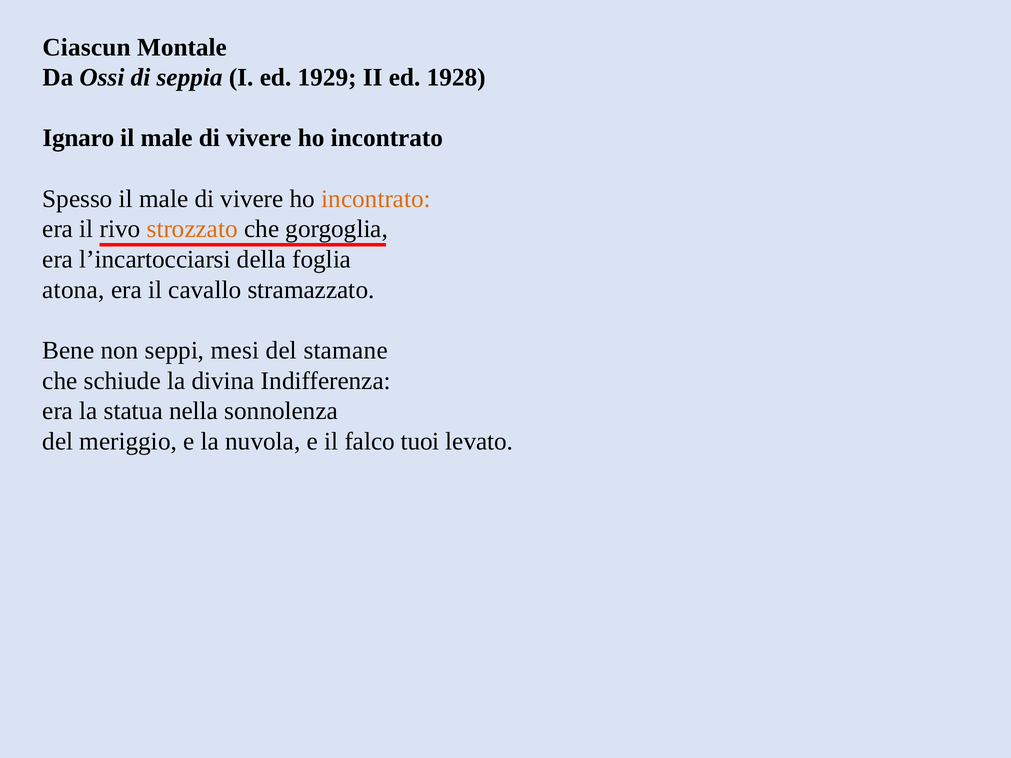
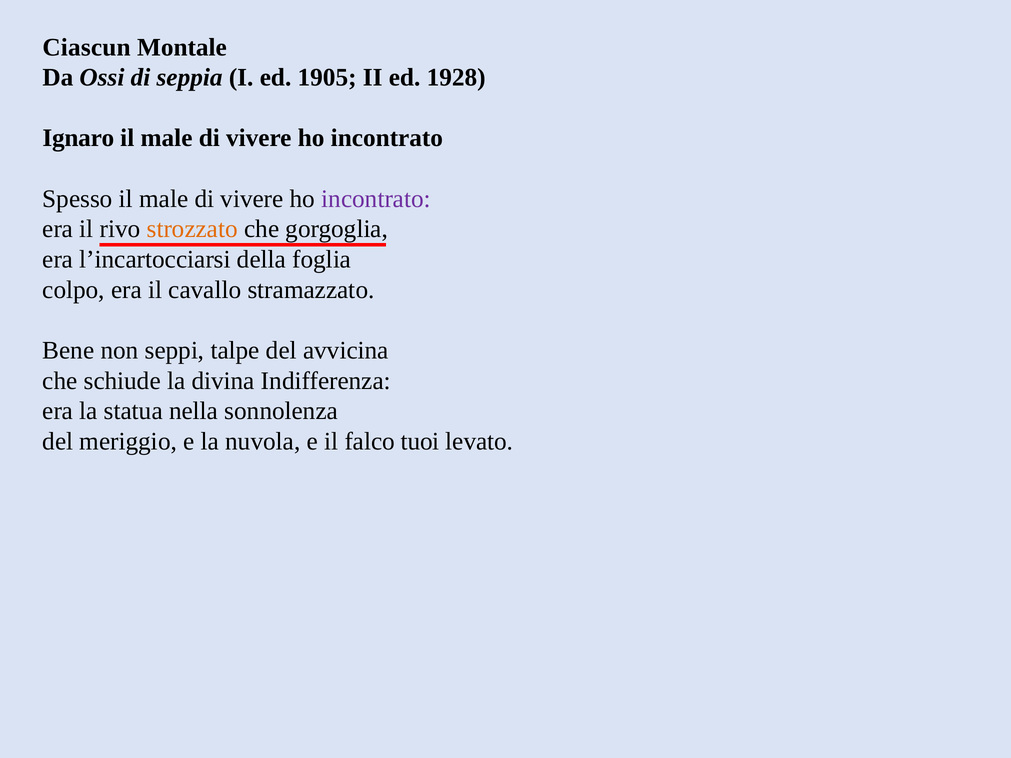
1929: 1929 -> 1905
incontrato at (376, 199) colour: orange -> purple
atona: atona -> colpo
mesi: mesi -> talpe
stamane: stamane -> avvicina
